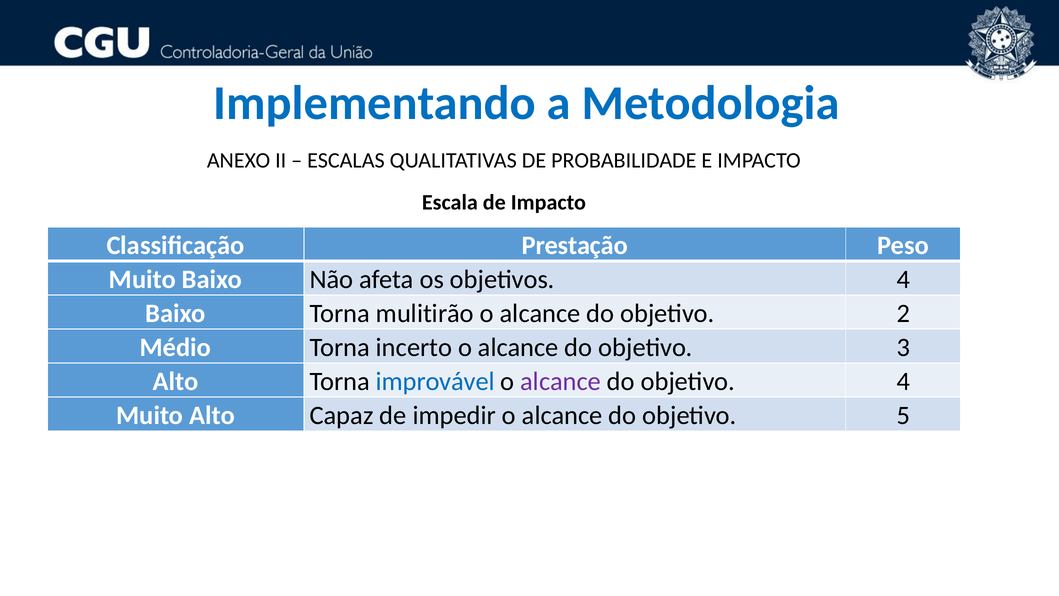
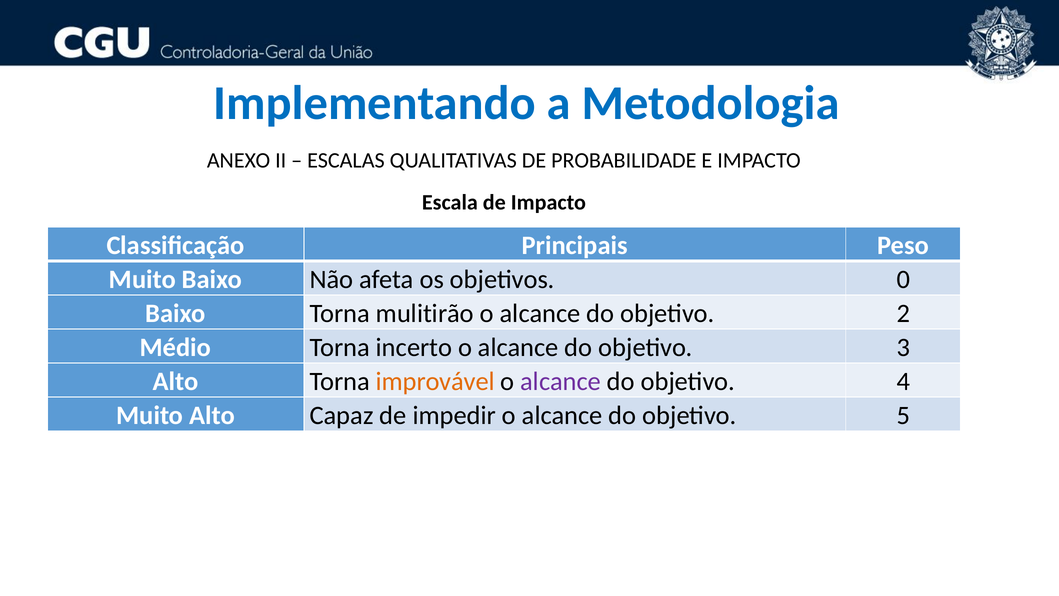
Prestação: Prestação -> Principais
objetivos 4: 4 -> 0
improvável colour: blue -> orange
